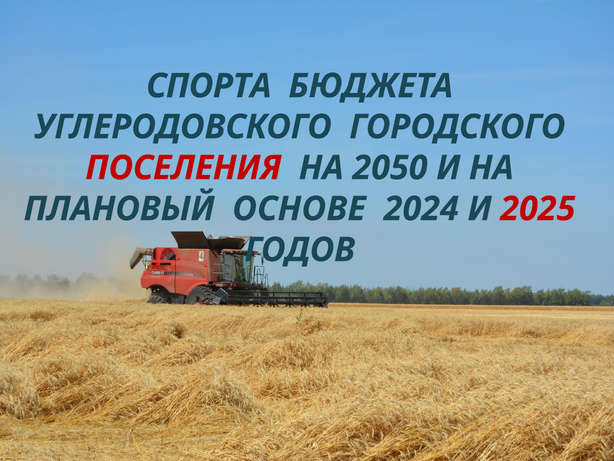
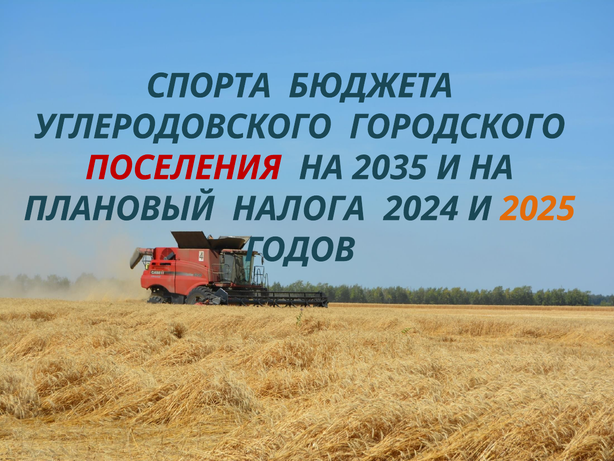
2050: 2050 -> 2035
ОСНОВЕ: ОСНОВЕ -> НАЛОГА
2025 colour: red -> orange
